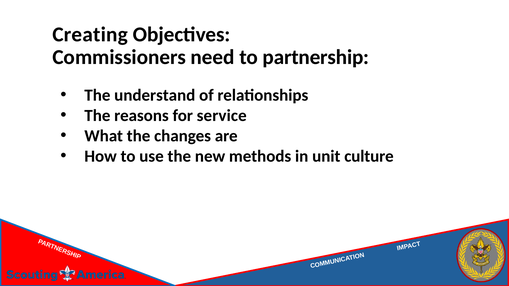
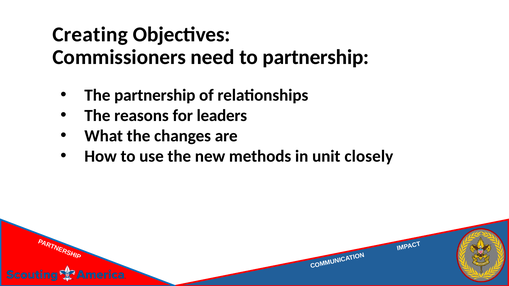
The understand: understand -> partnership
service: service -> leaders
culture: culture -> closely
